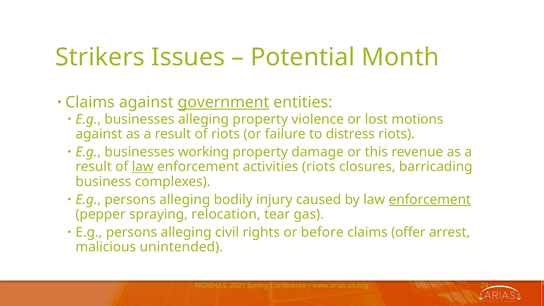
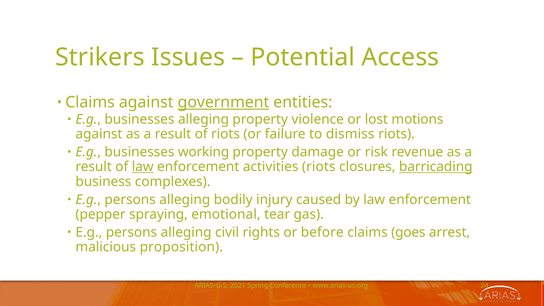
Month: Month -> Access
distress: distress -> dismiss
this: this -> risk
barricading underline: none -> present
enforcement at (430, 200) underline: present -> none
relocation: relocation -> emotional
offer: offer -> goes
unintended: unintended -> proposition
